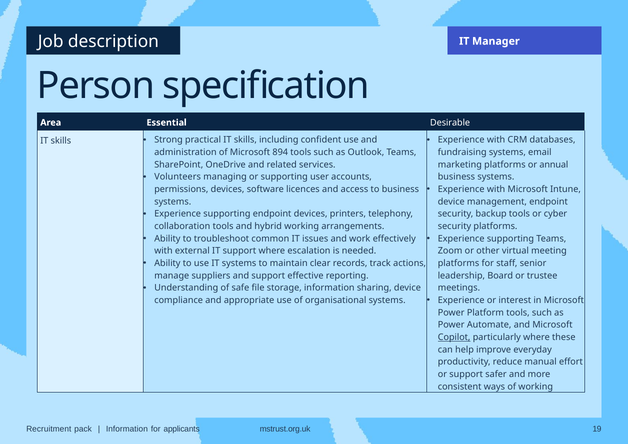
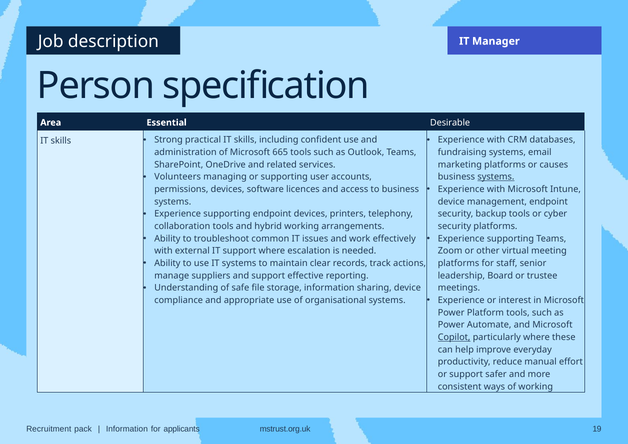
894: 894 -> 665
annual: annual -> causes
systems at (496, 177) underline: none -> present
